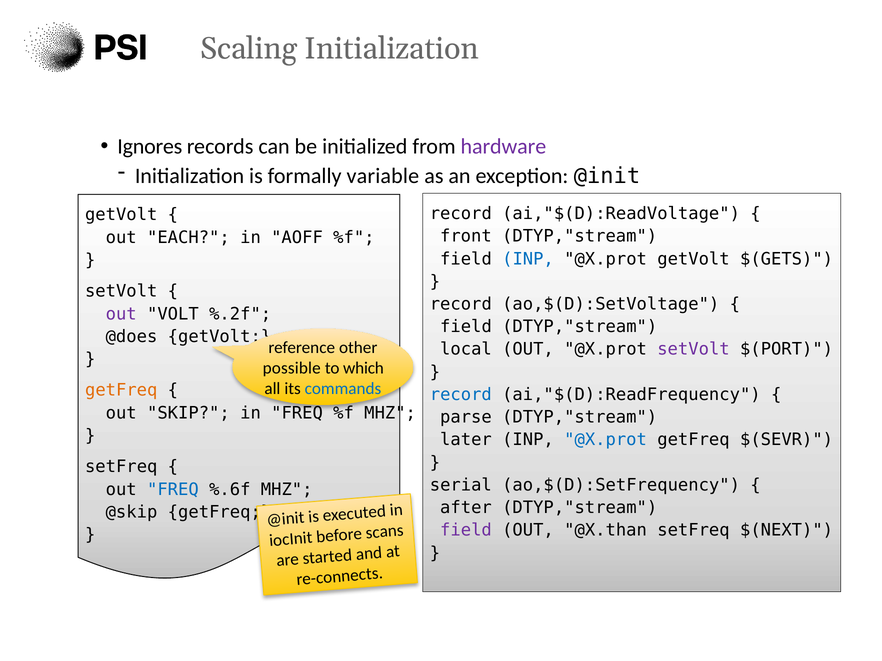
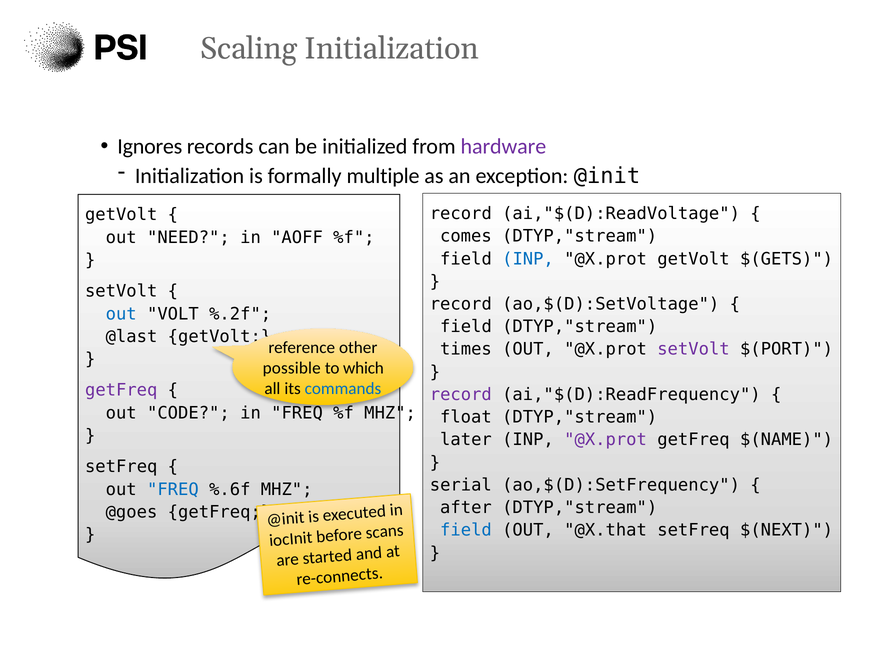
variable: variable -> multiple
front: front -> comes
EACH: EACH -> NEED
out at (121, 314) colour: purple -> blue
@does: @does -> @last
local: local -> times
getFreq at (121, 391) colour: orange -> purple
record at (461, 395) colour: blue -> purple
SKIP: SKIP -> CODE
parse: parse -> float
@X.prot at (606, 440) colour: blue -> purple
$(SEVR: $(SEVR -> $(NAME
@skip: @skip -> @goes
field at (466, 531) colour: purple -> blue
@X.than: @X.than -> @X.that
